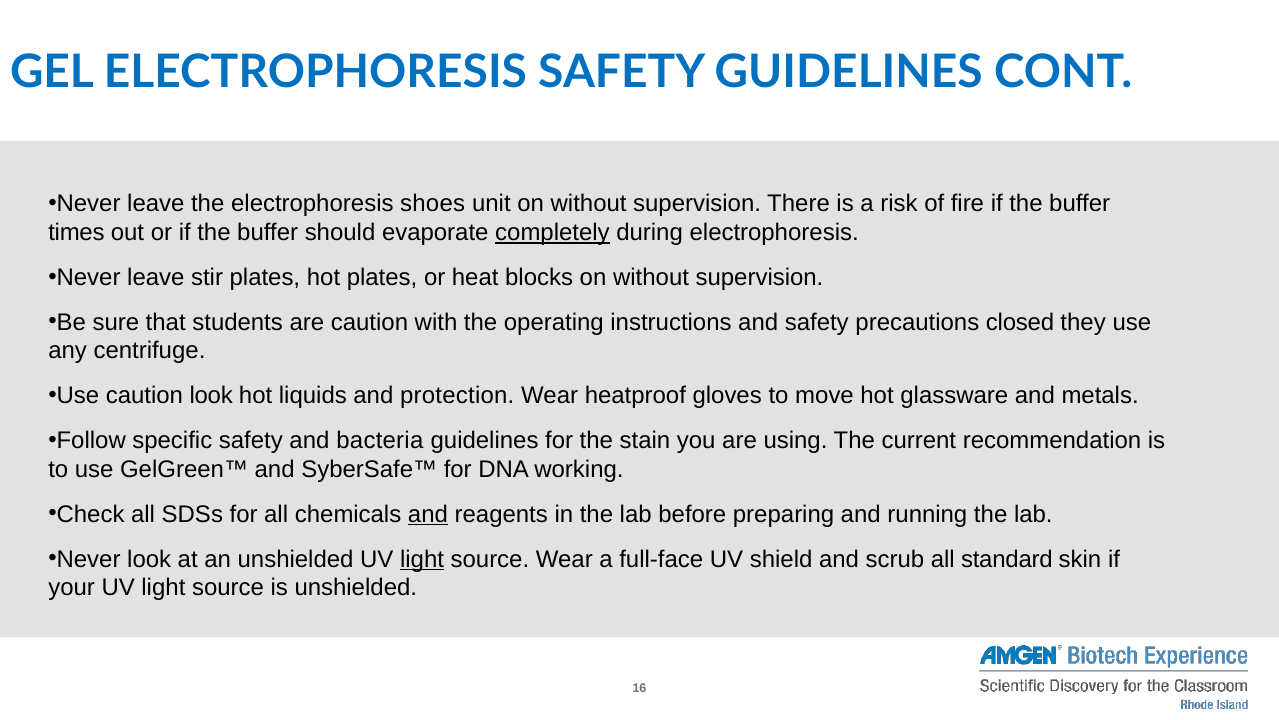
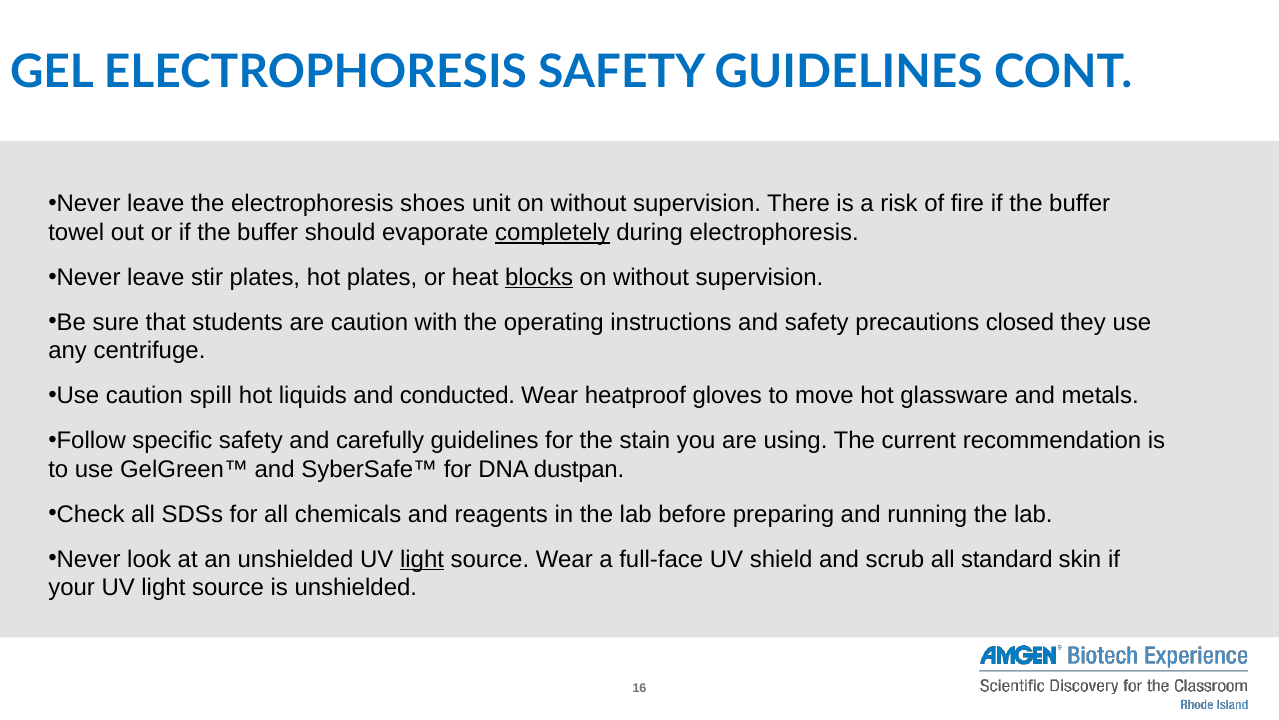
times: times -> towel
blocks underline: none -> present
caution look: look -> spill
protection: protection -> conducted
bacteria: bacteria -> carefully
working: working -> dustpan
and at (428, 514) underline: present -> none
